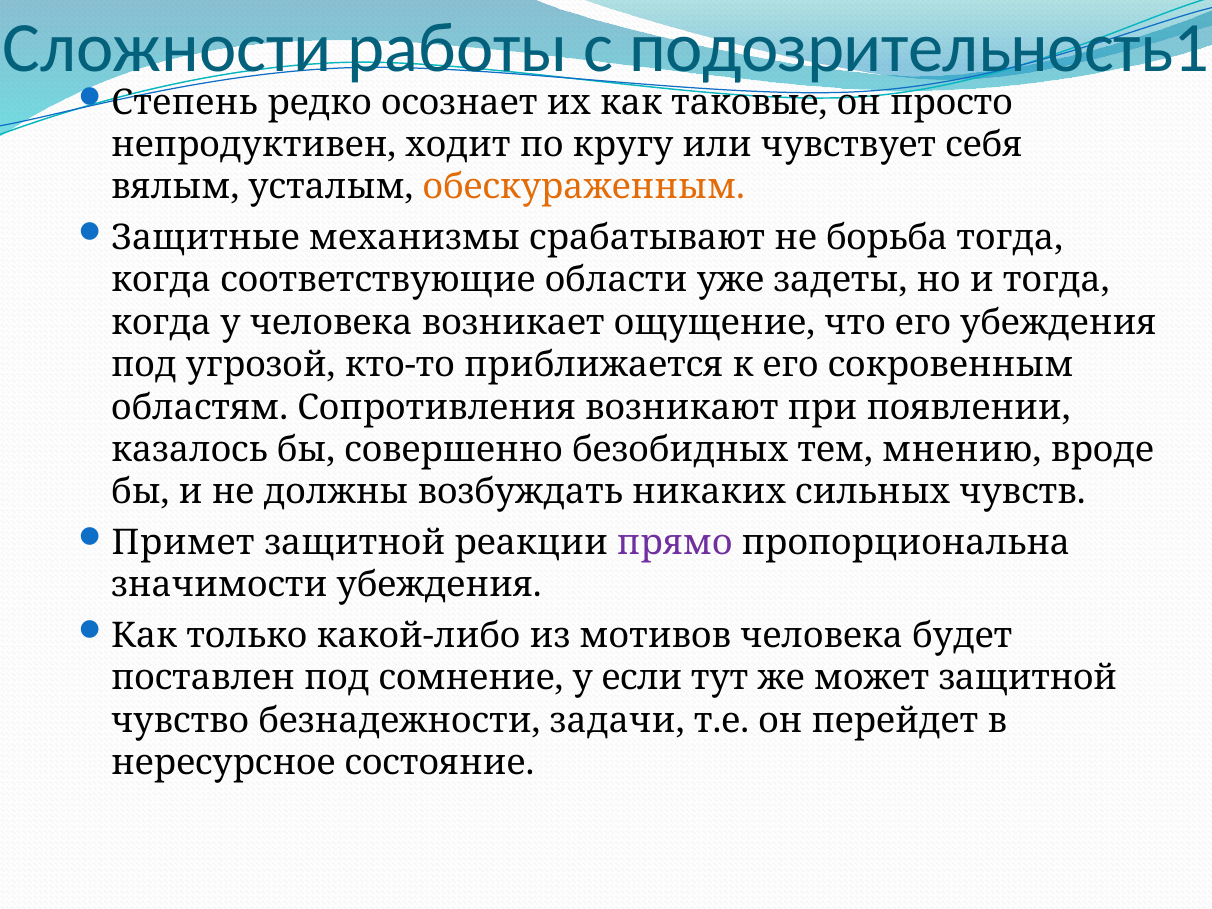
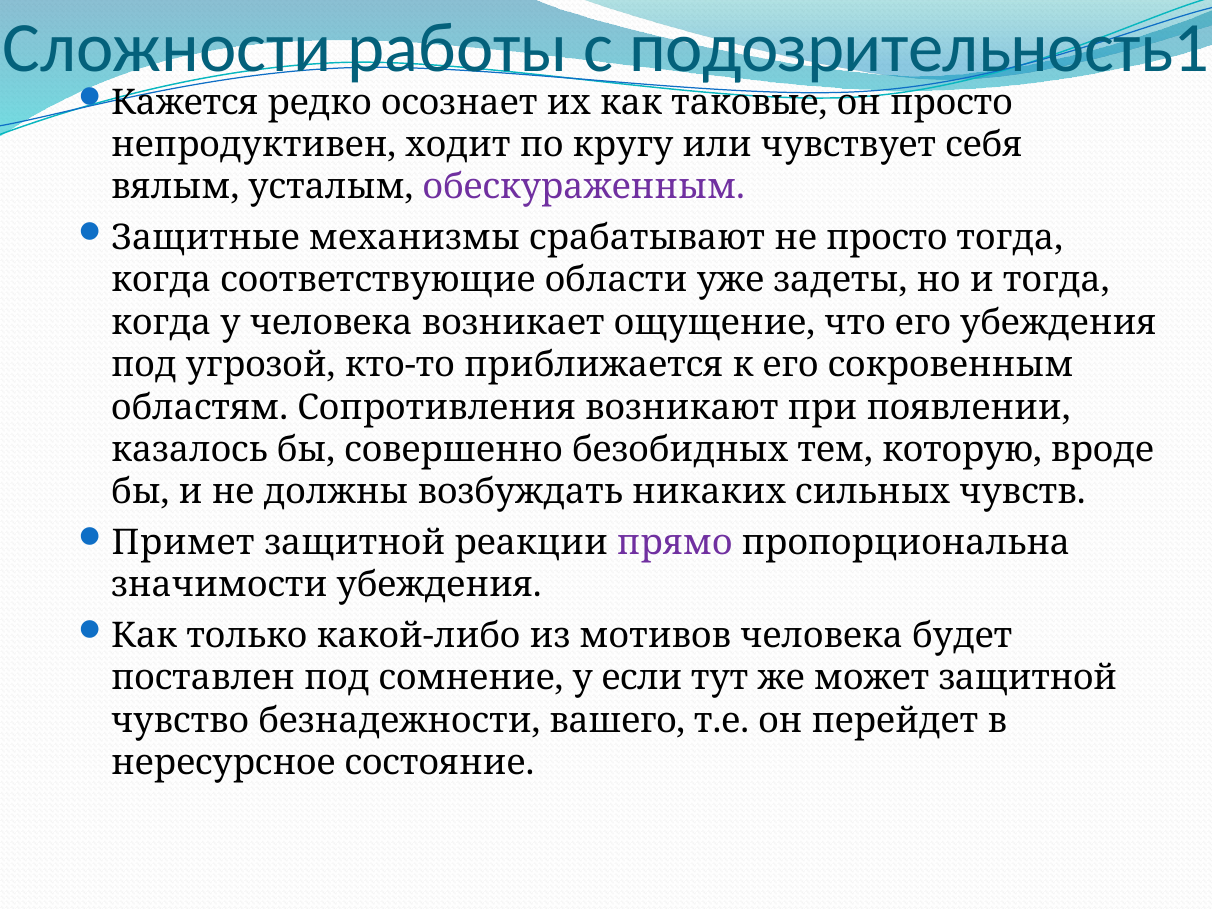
Степень: Степень -> Кажется
обескураженным colour: orange -> purple
не борьба: борьба -> просто
мнению: мнению -> которую
задачи: задачи -> вашего
